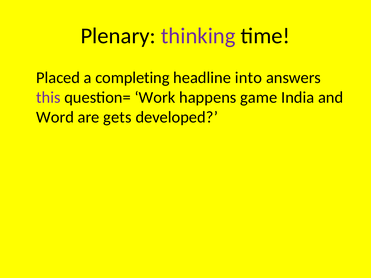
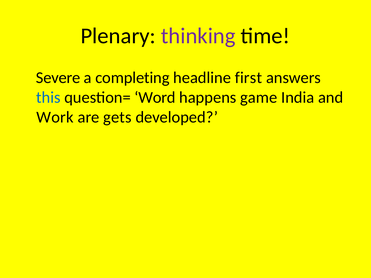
Placed: Placed -> Severe
into: into -> first
this colour: purple -> blue
Work: Work -> Word
Word: Word -> Work
